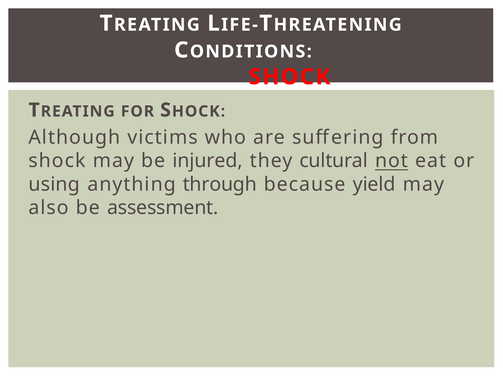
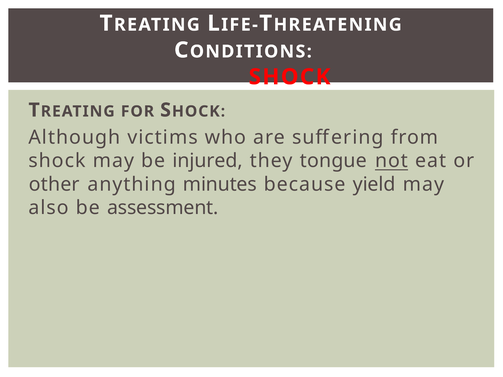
cultural: cultural -> tongue
using: using -> other
through: through -> minutes
